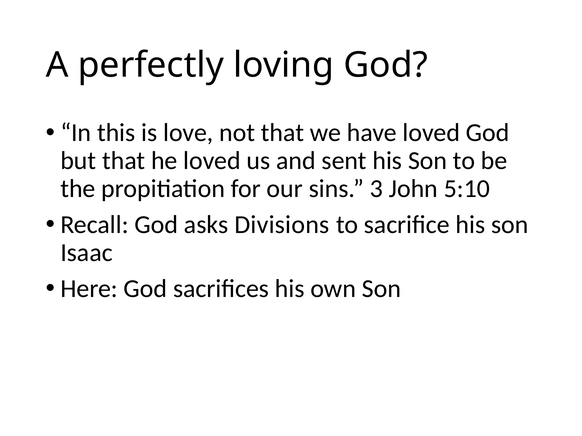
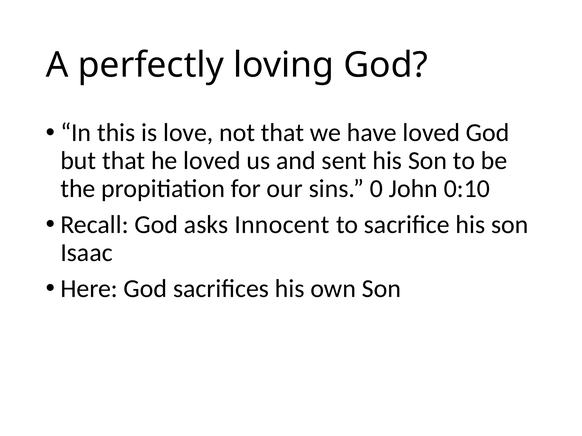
3: 3 -> 0
5:10: 5:10 -> 0:10
Divisions: Divisions -> Innocent
